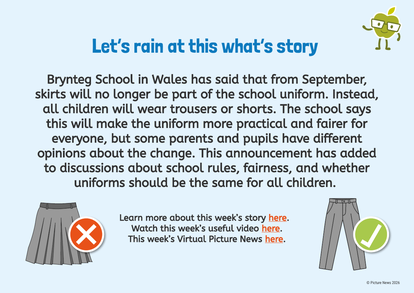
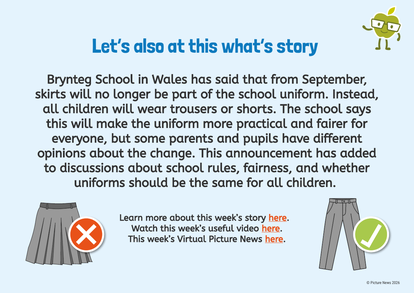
rain: rain -> also
